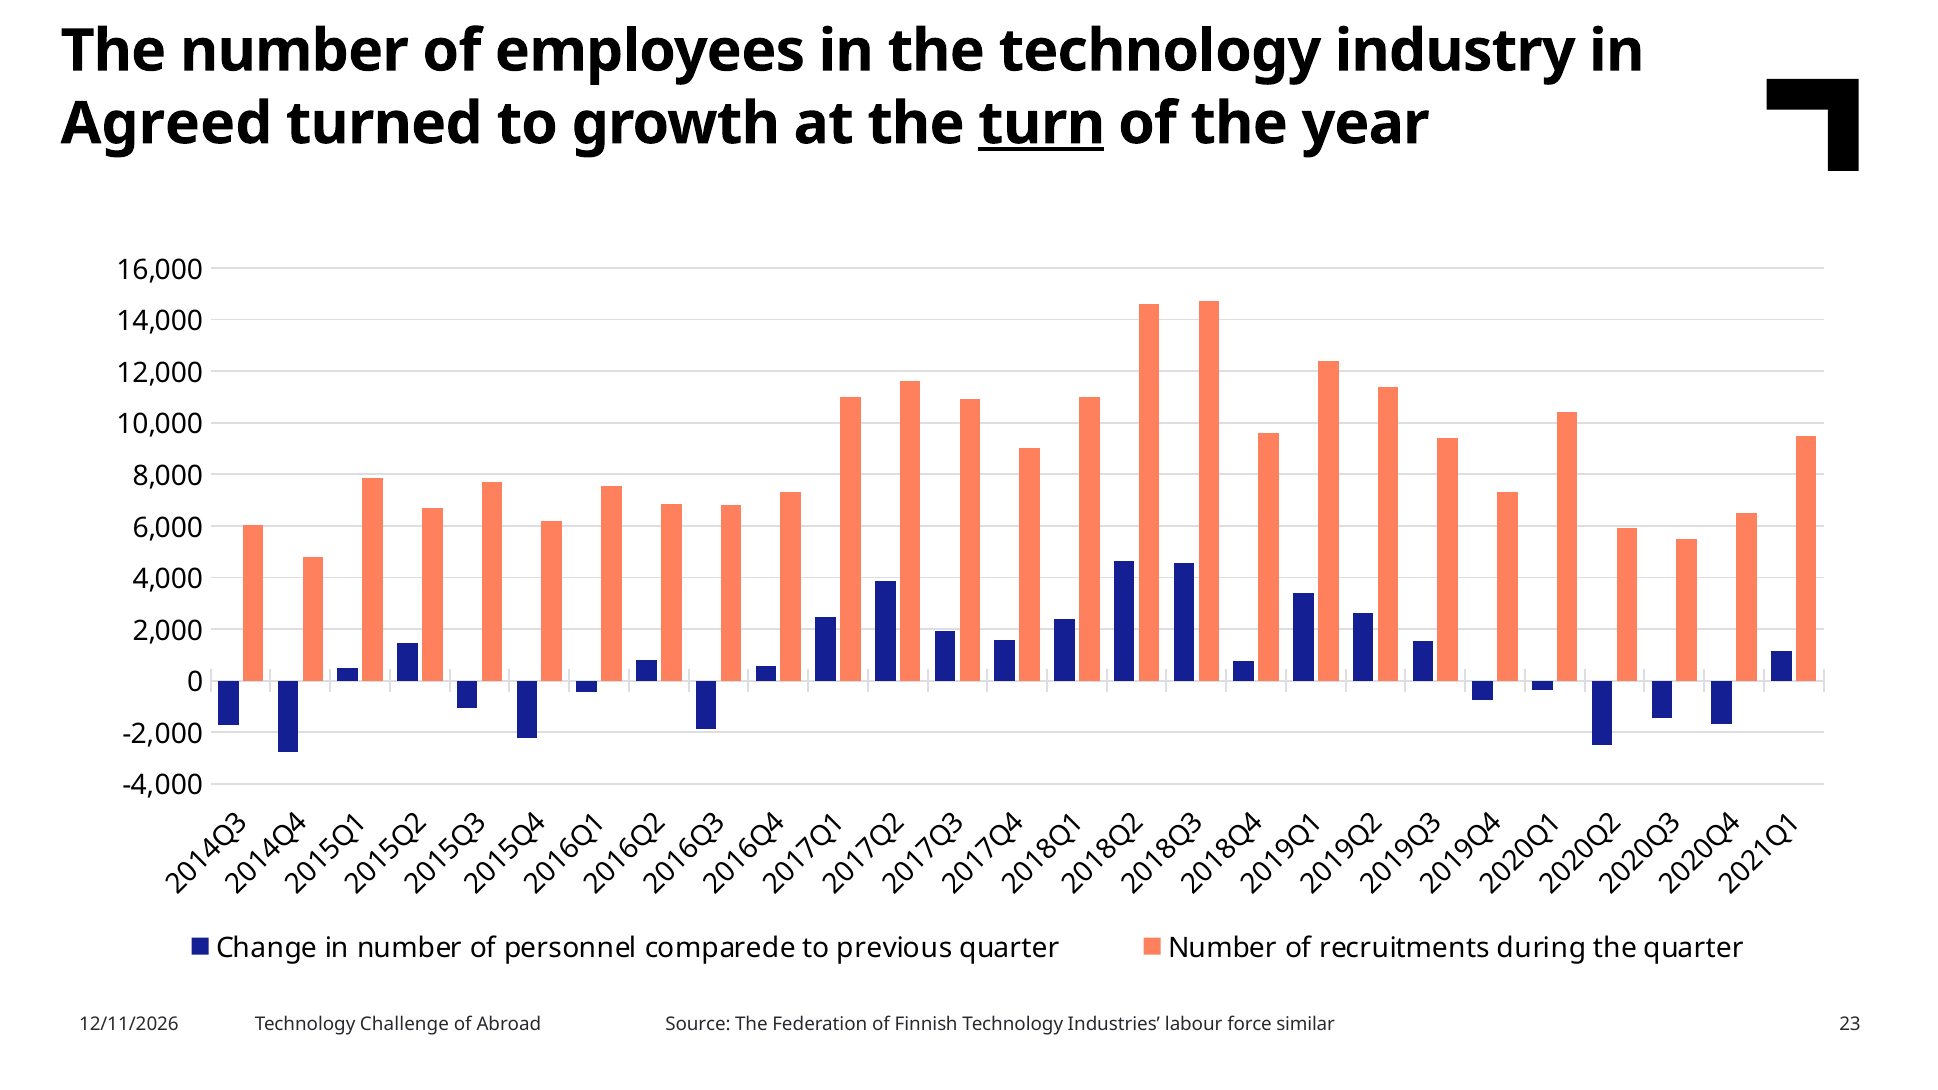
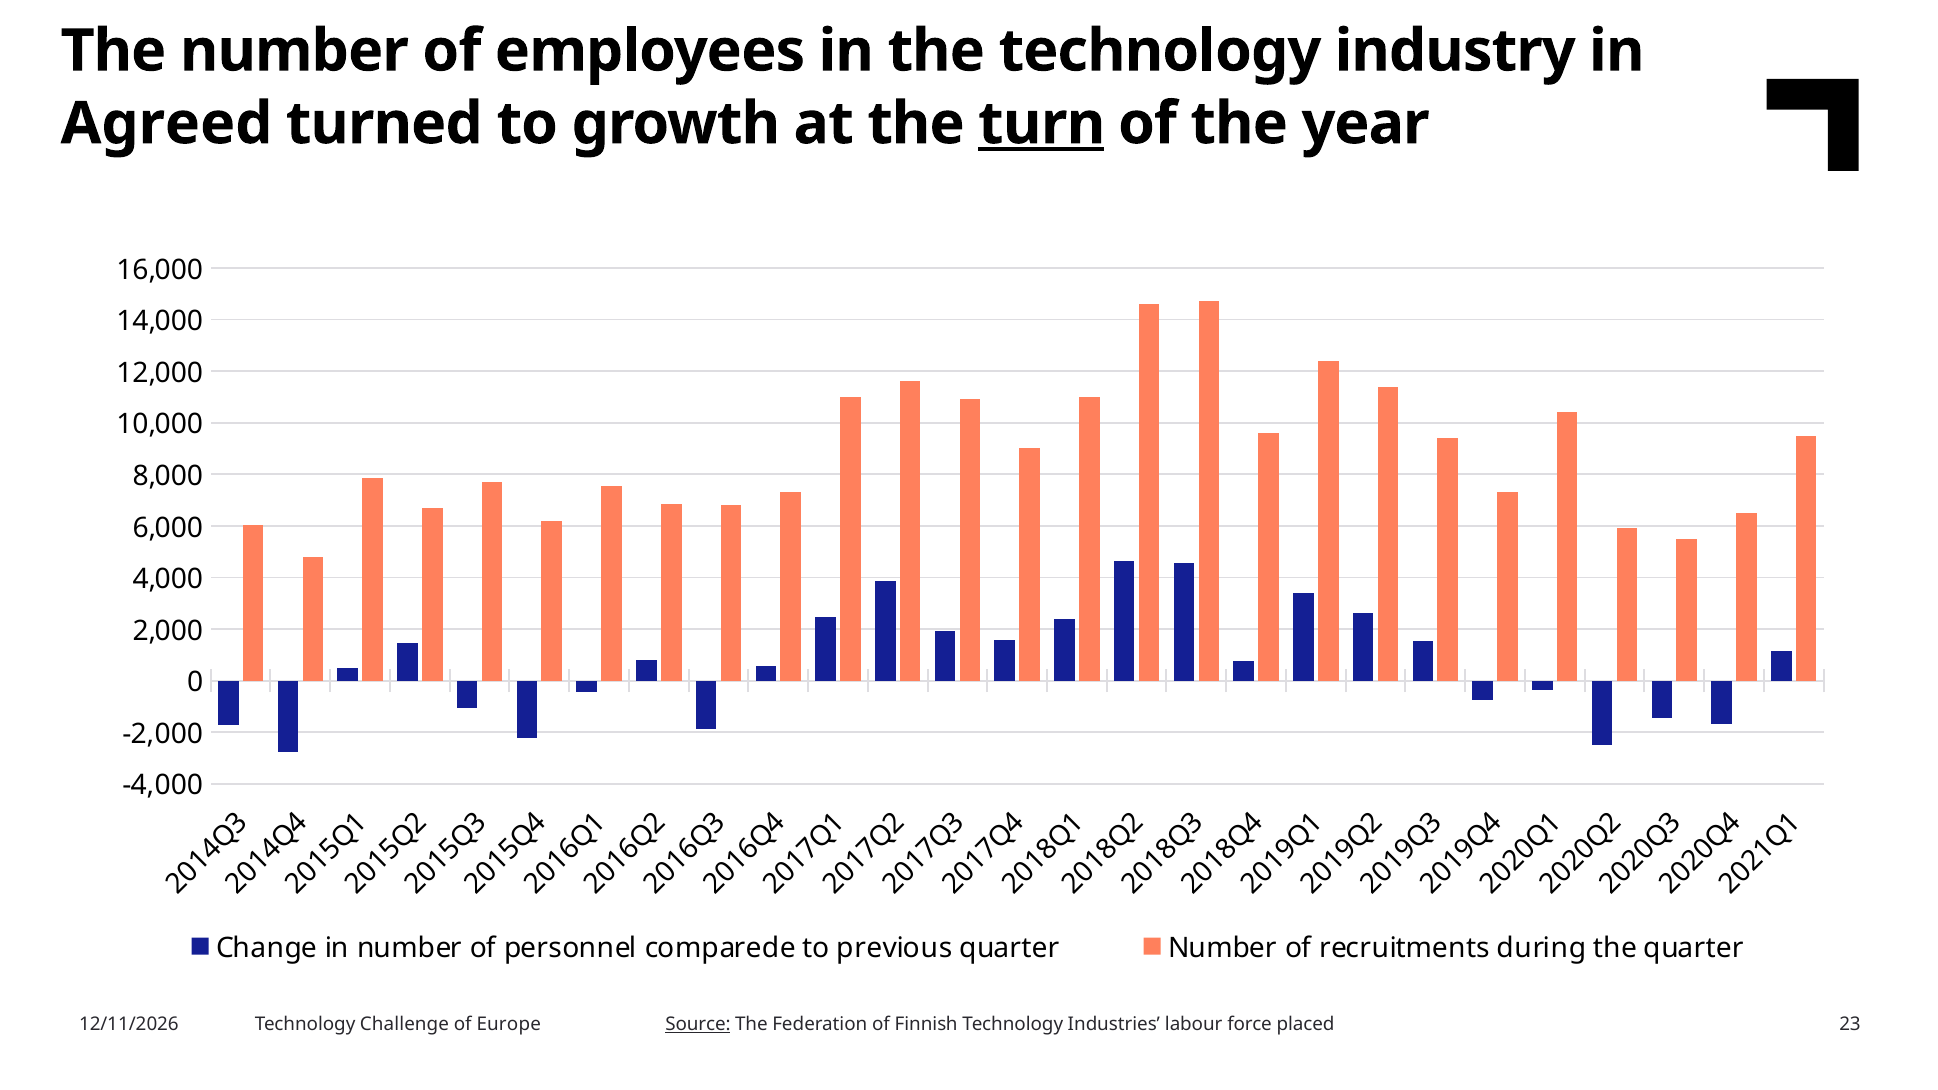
Abroad: Abroad -> Europe
Source underline: none -> present
similar: similar -> placed
